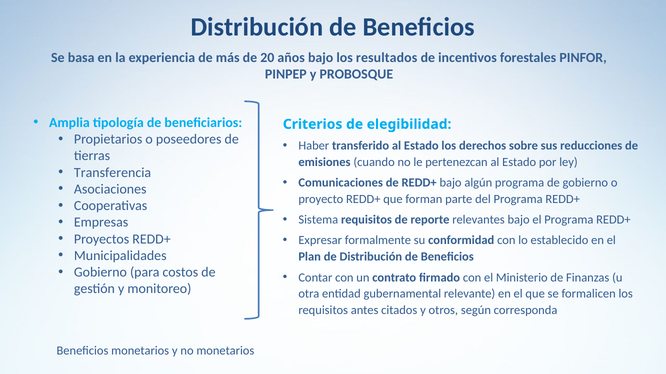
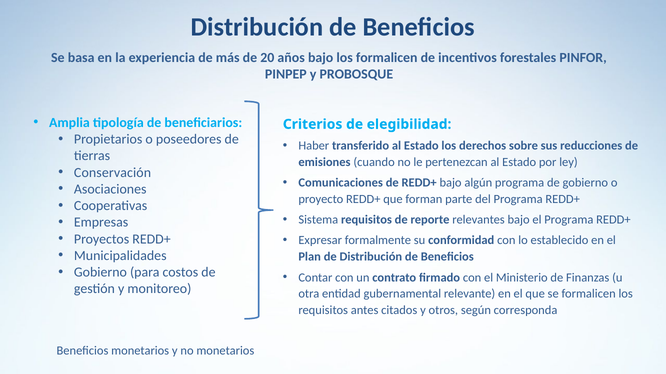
los resultados: resultados -> formalicen
Transferencia: Transferencia -> Conservación
